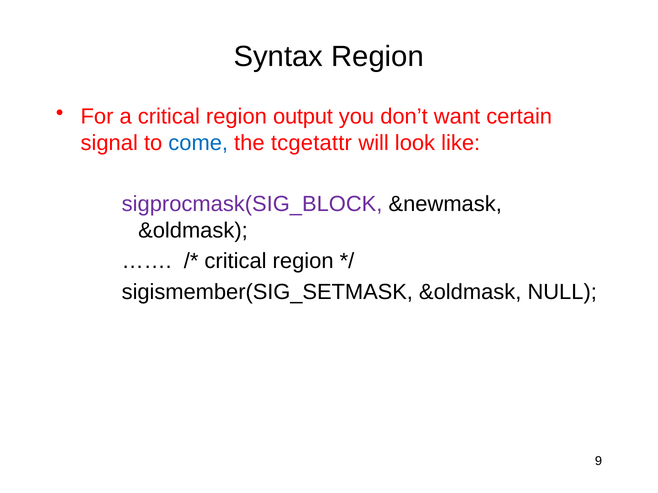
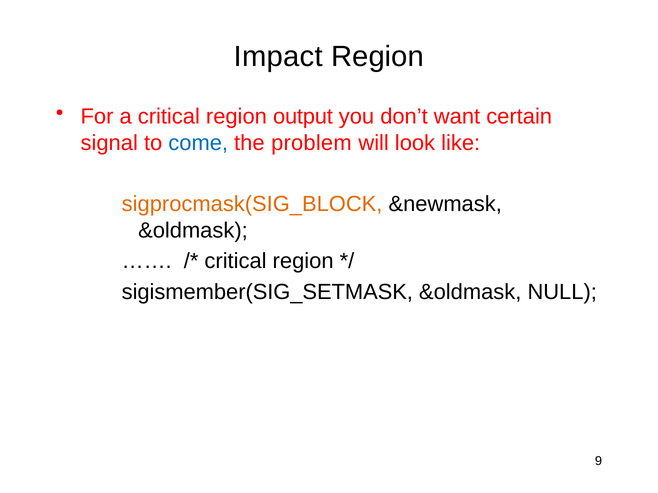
Syntax: Syntax -> Impact
tcgetattr: tcgetattr -> problem
sigprocmask(SIG_BLOCK colour: purple -> orange
